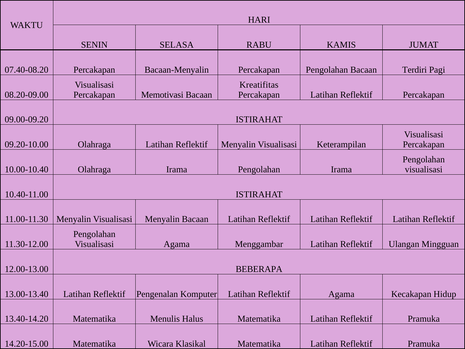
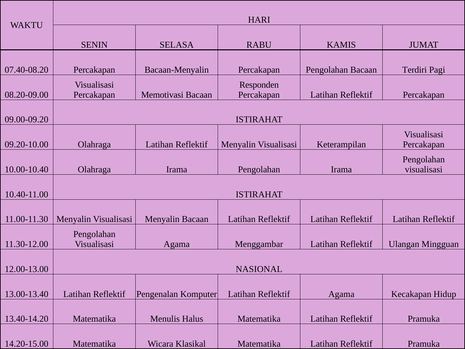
Kreatifitas: Kreatifitas -> Responden
BEBERAPA: BEBERAPA -> NASIONAL
